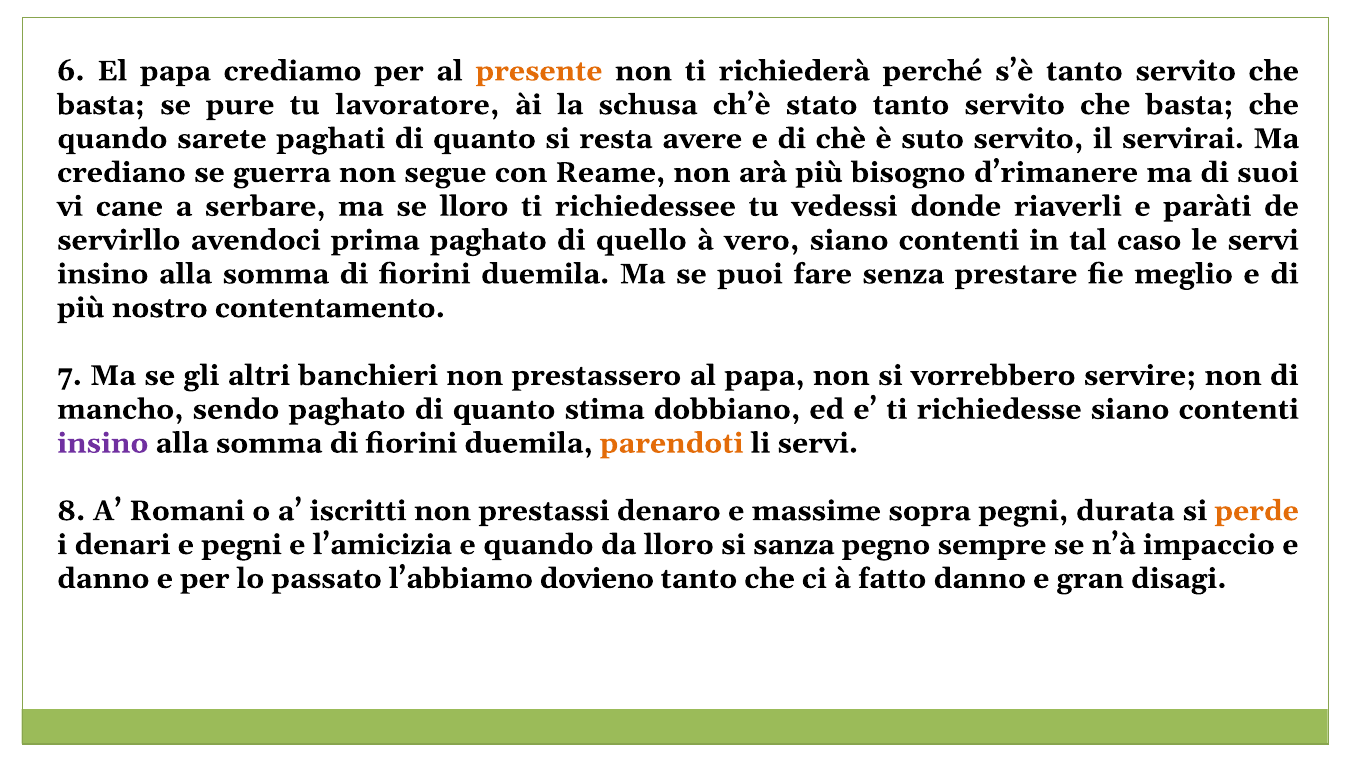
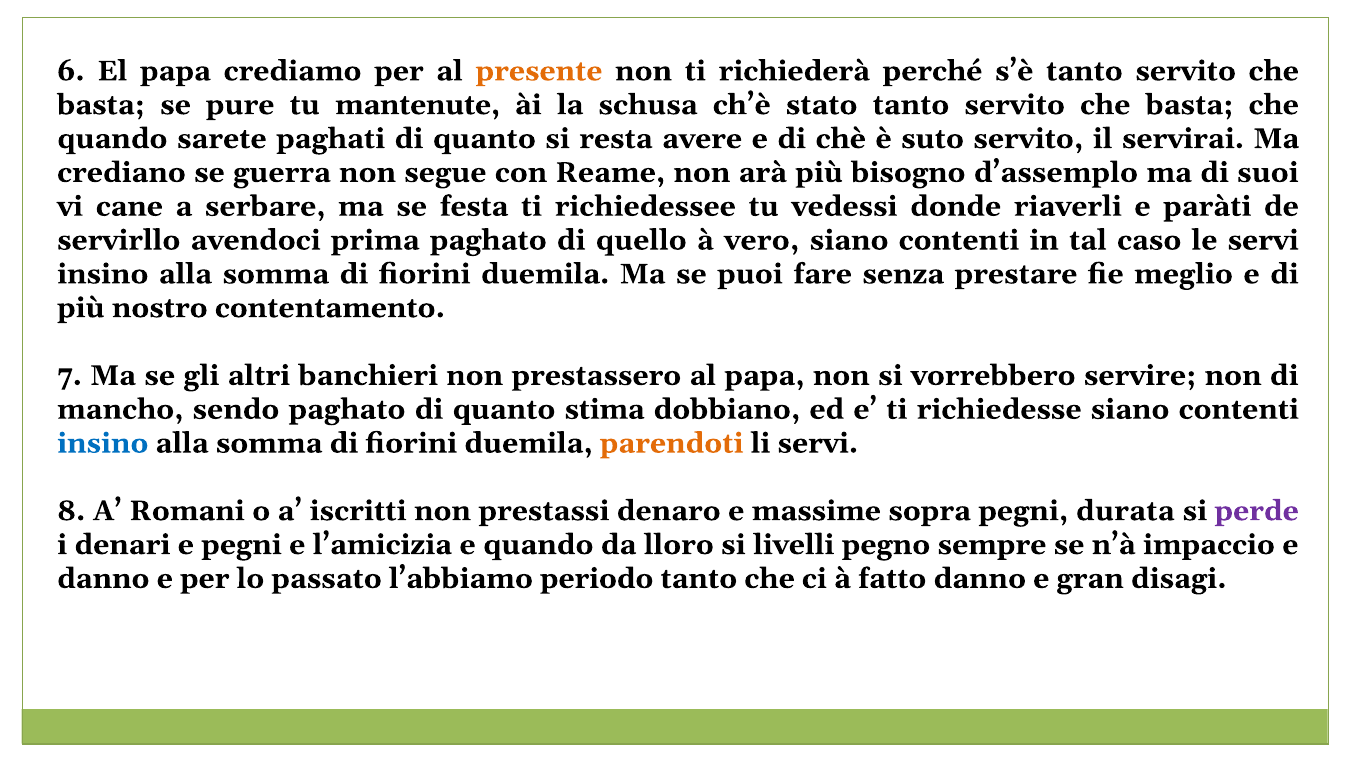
lavoratore: lavoratore -> mantenute
d’rimanere: d’rimanere -> d’assemplo
se lloro: lloro -> festa
insino at (103, 443) colour: purple -> blue
perde colour: orange -> purple
sanza: sanza -> livelli
dovieno: dovieno -> periodo
